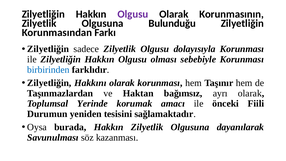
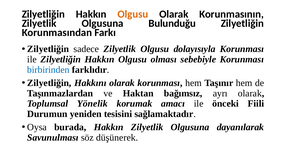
Olgusu at (133, 14) colour: purple -> orange
Yerinde: Yerinde -> Yönelik
kazanması: kazanması -> düşünerek
